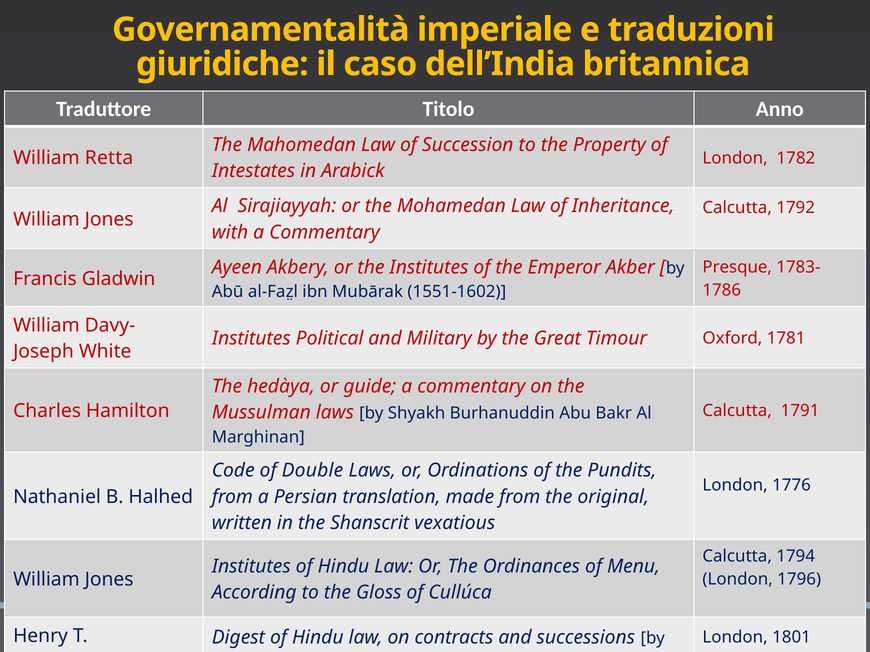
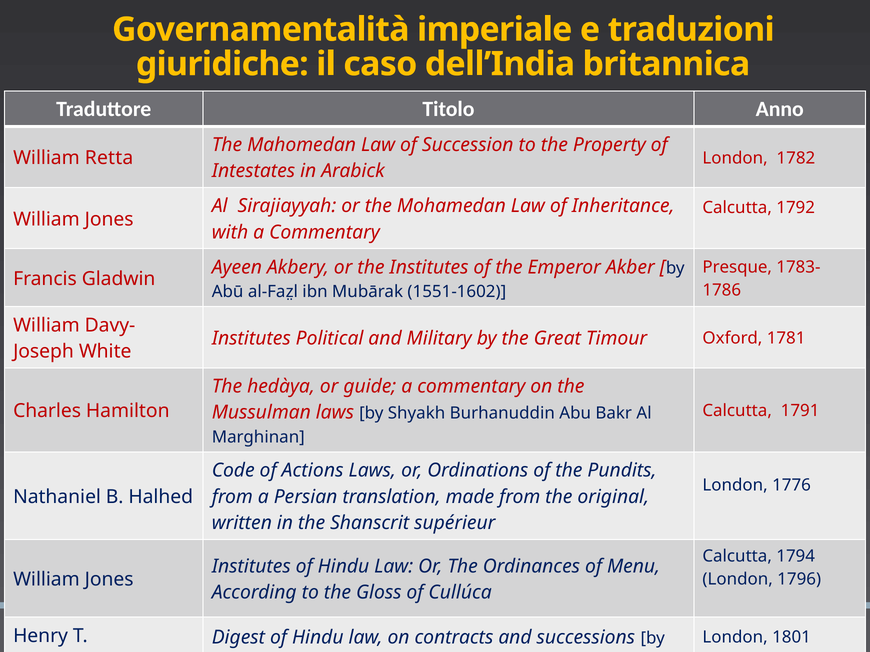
Double: Double -> Actions
vexatious: vexatious -> supérieur
